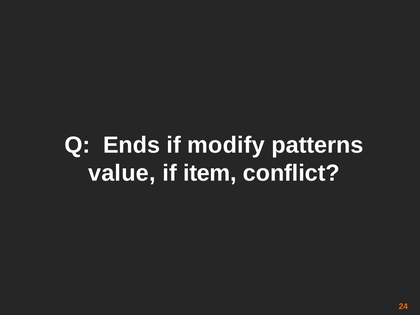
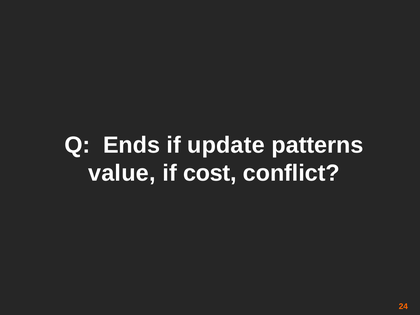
modify: modify -> update
item: item -> cost
